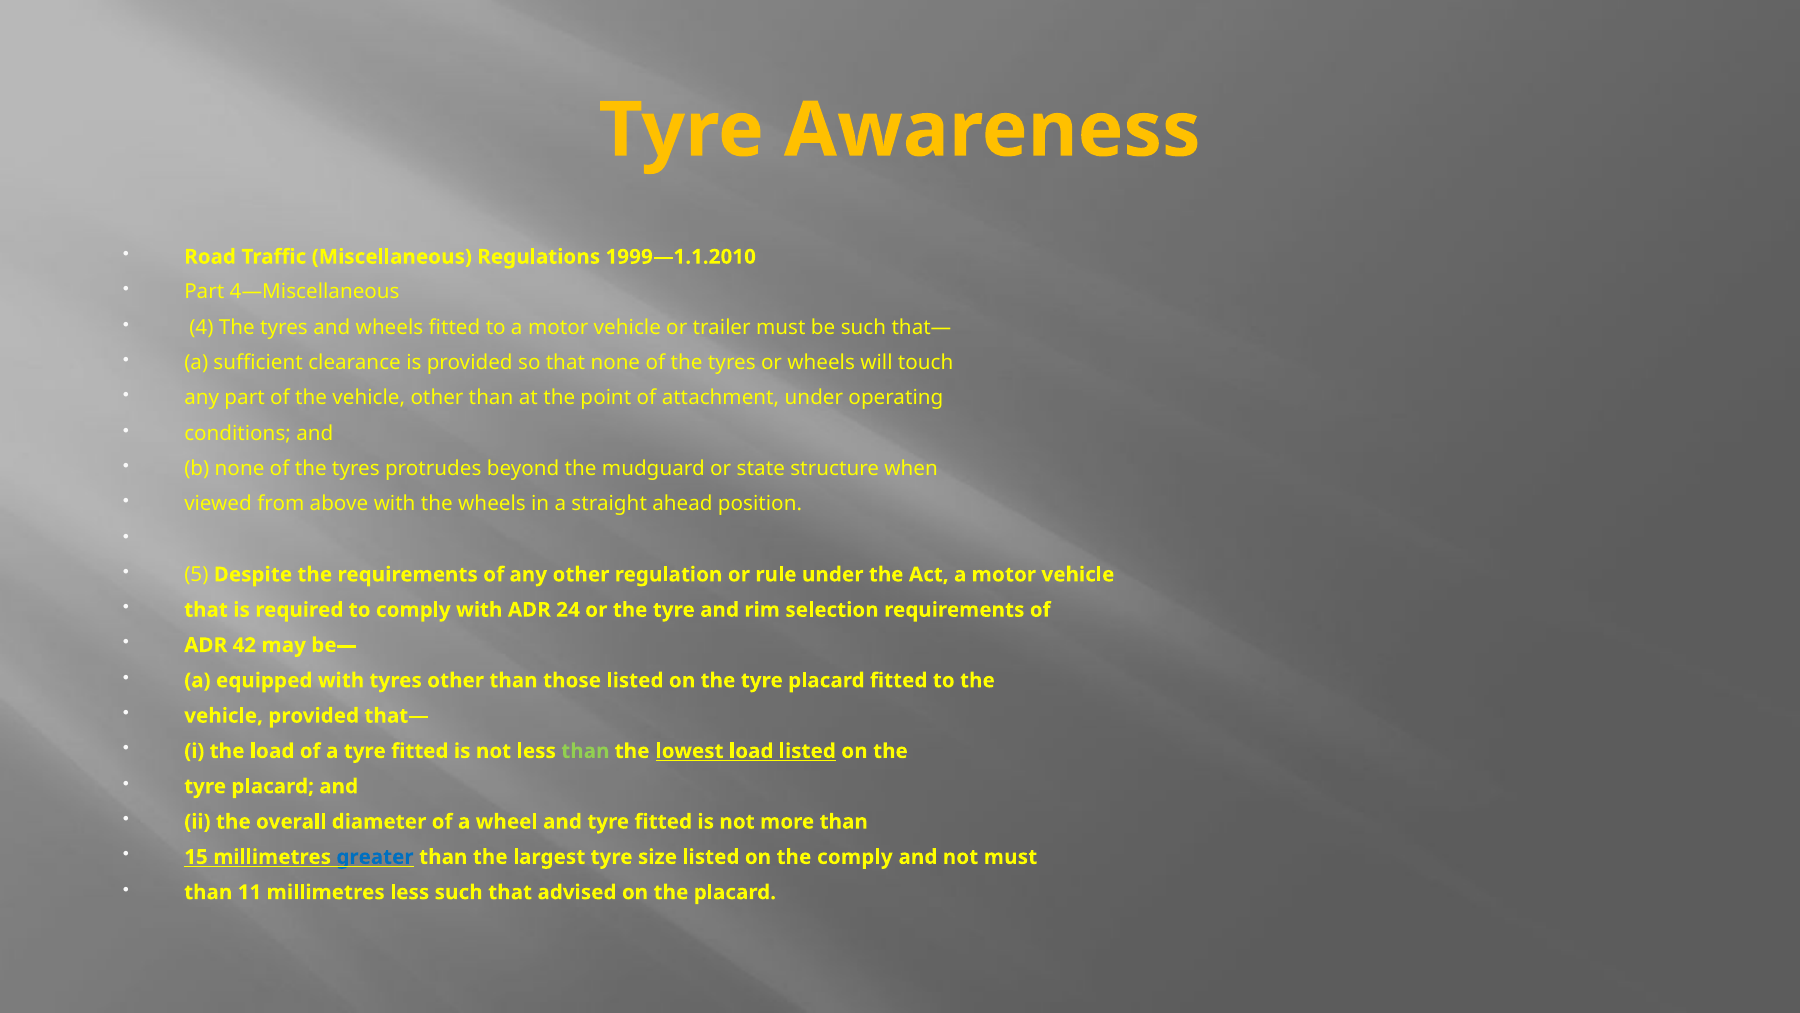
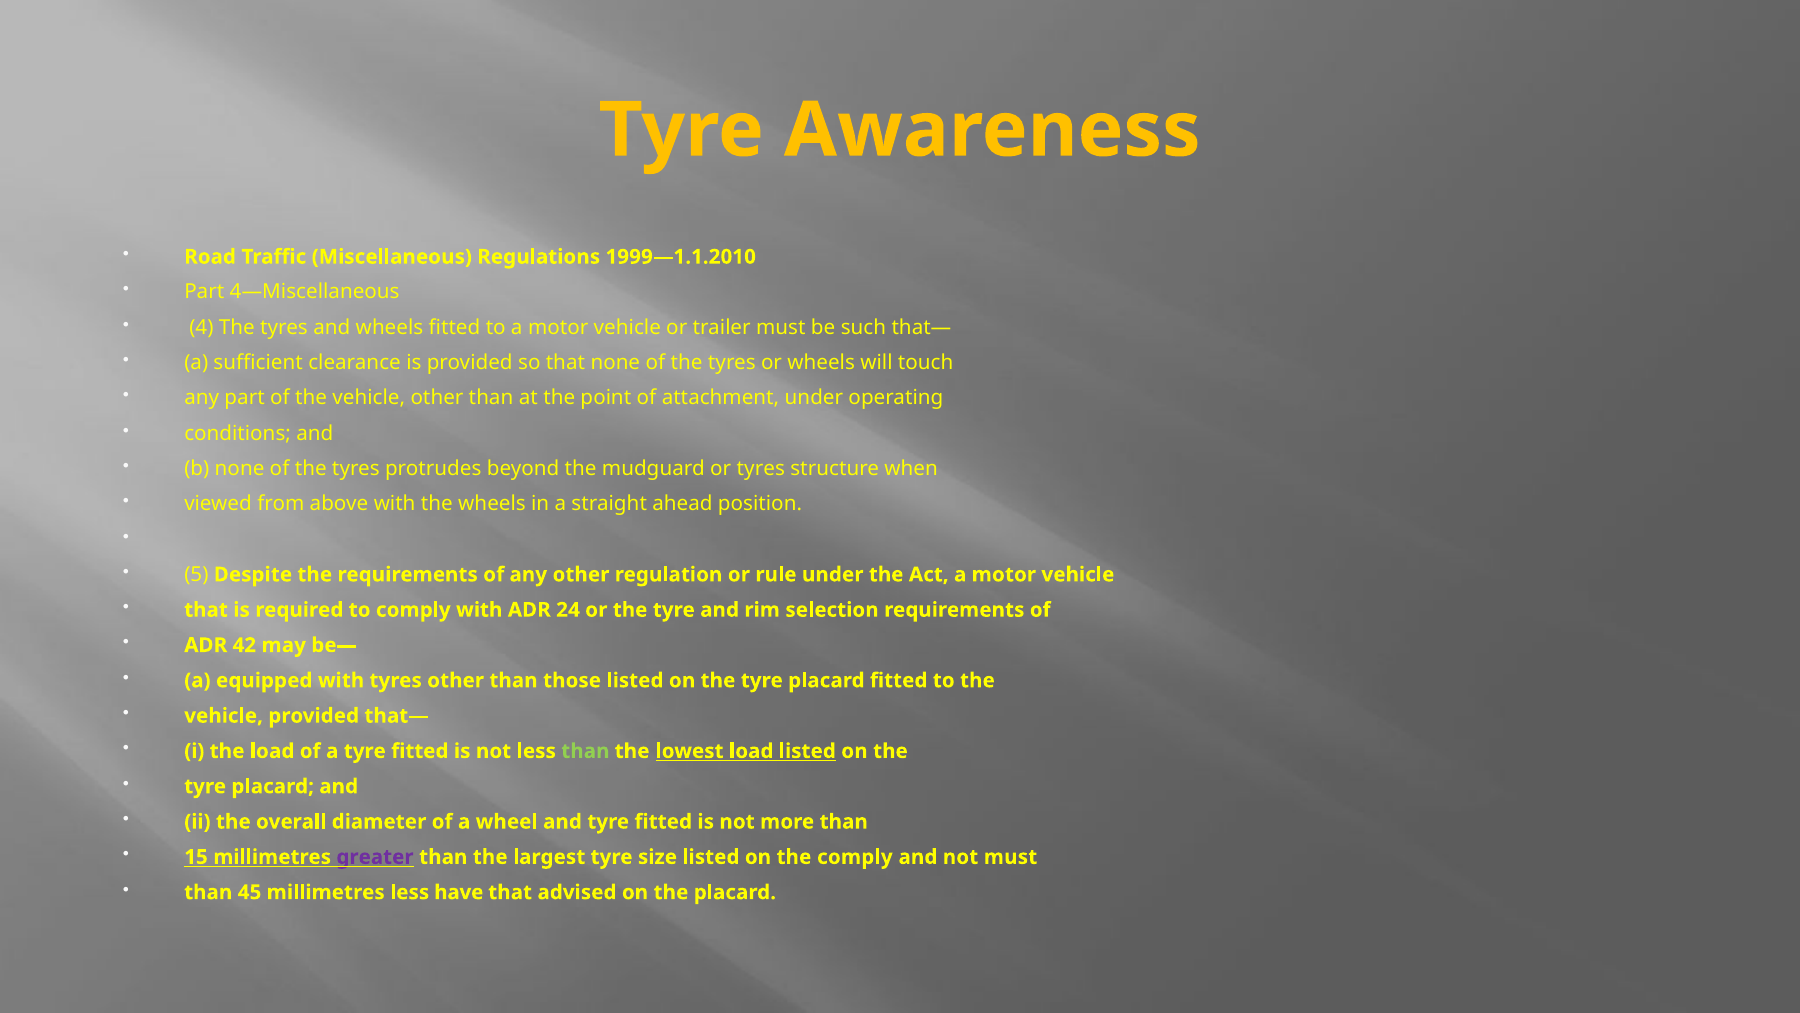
or state: state -> tyres
greater colour: blue -> purple
11: 11 -> 45
less such: such -> have
